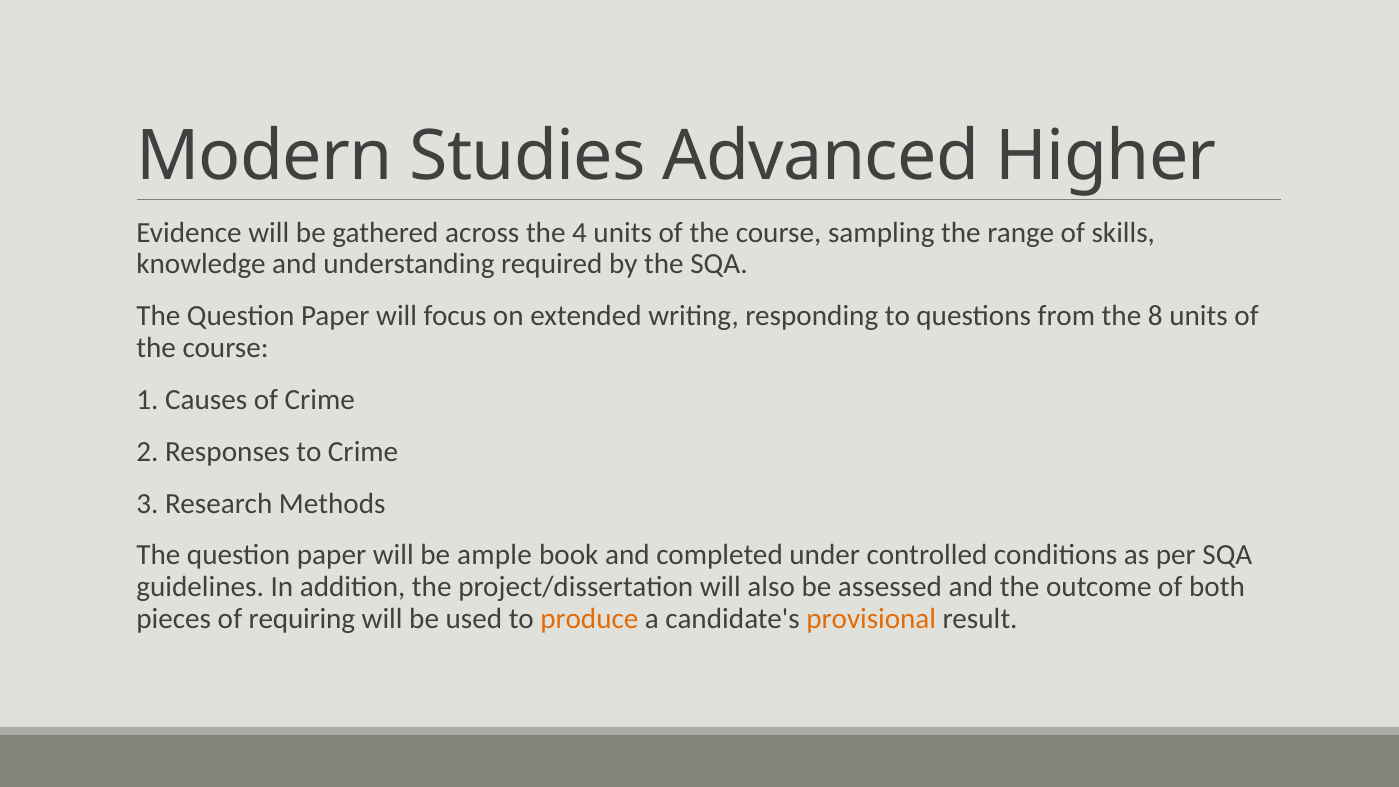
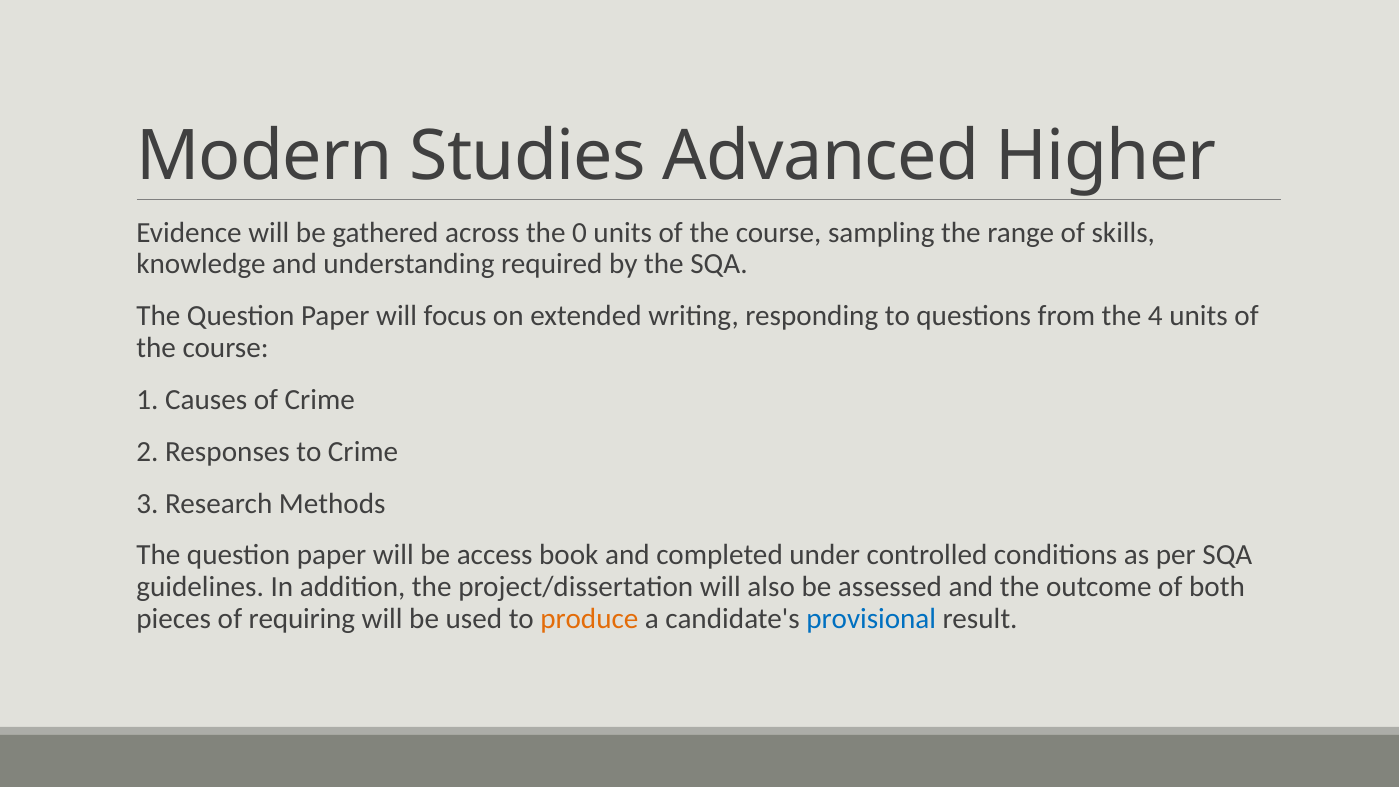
4: 4 -> 0
8: 8 -> 4
ample: ample -> access
provisional colour: orange -> blue
